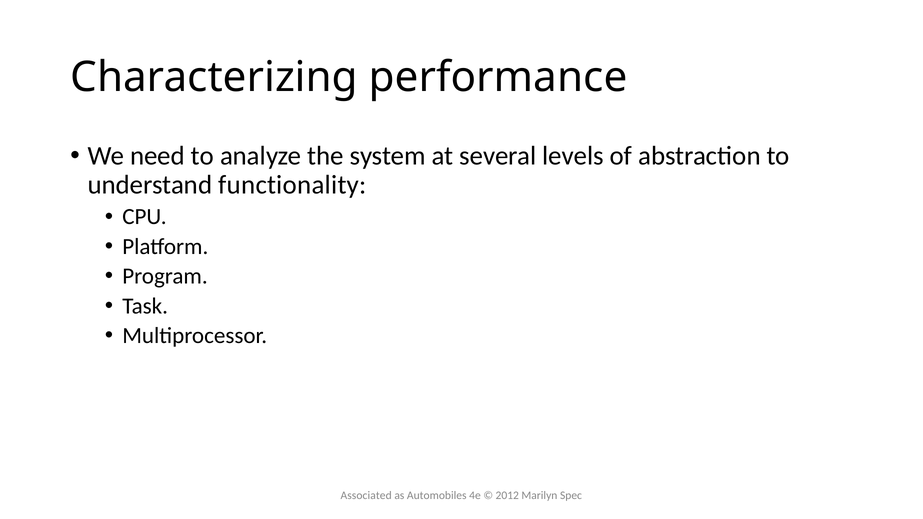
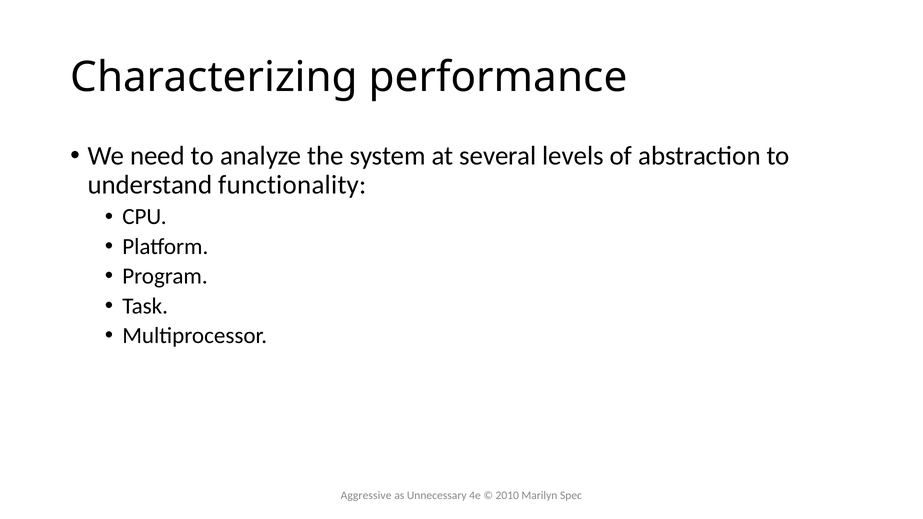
Associated: Associated -> Aggressive
Automobiles: Automobiles -> Unnecessary
2012: 2012 -> 2010
